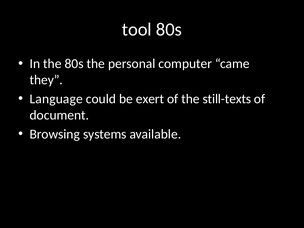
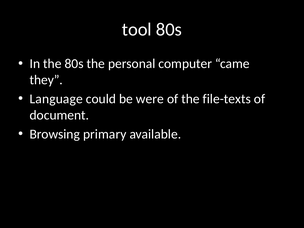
exert: exert -> were
still-texts: still-texts -> file-texts
systems: systems -> primary
